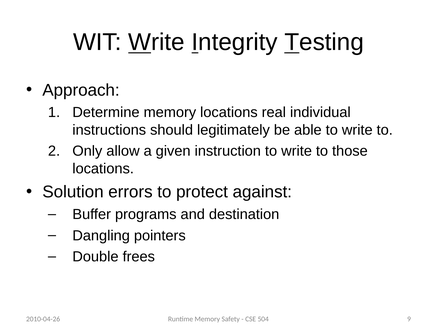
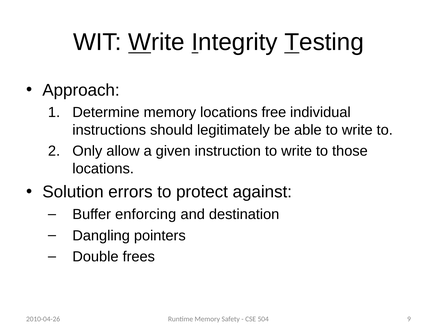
real: real -> free
programs: programs -> enforcing
